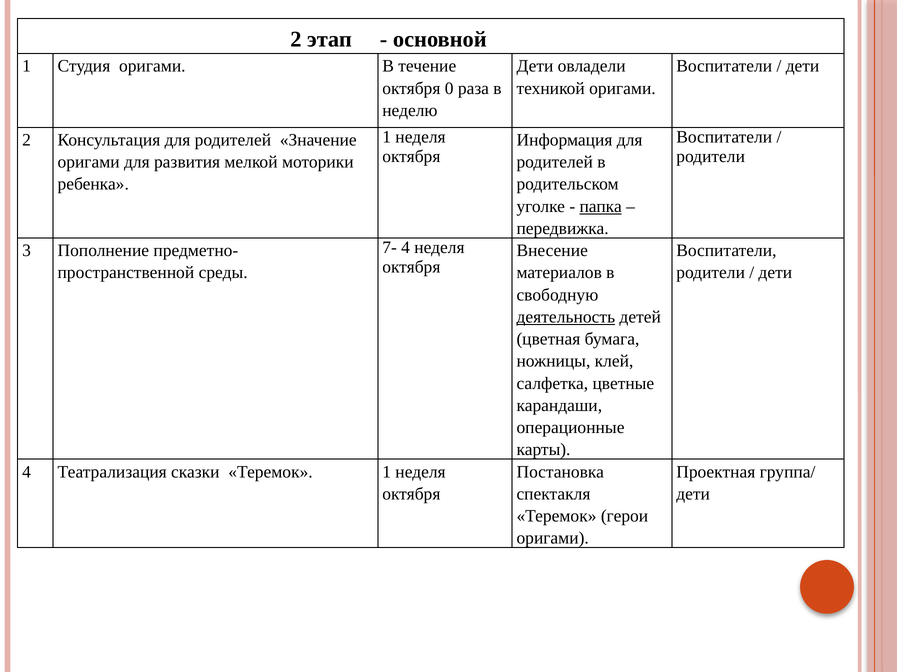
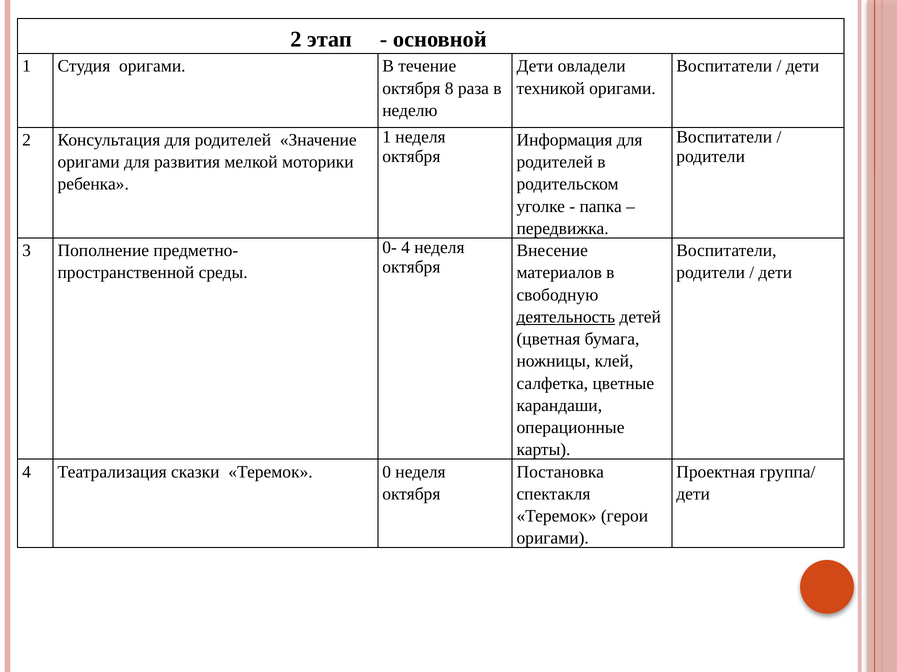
0: 0 -> 8
папка underline: present -> none
7-: 7- -> 0-
Теремок 1: 1 -> 0
